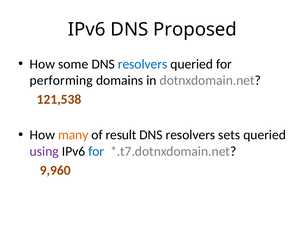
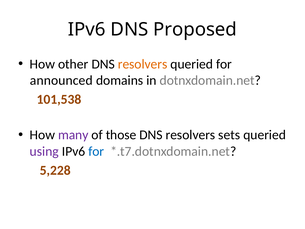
some: some -> other
resolvers at (143, 64) colour: blue -> orange
performing: performing -> announced
121,538: 121,538 -> 101,538
many colour: orange -> purple
result: result -> those
9,960: 9,960 -> 5,228
